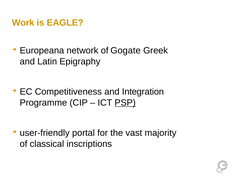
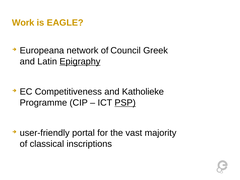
Gogate: Gogate -> Council
Epigraphy underline: none -> present
Integration: Integration -> Katholieke
